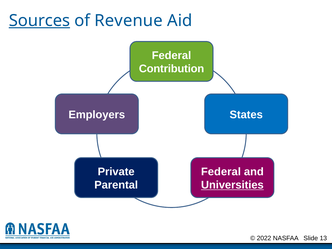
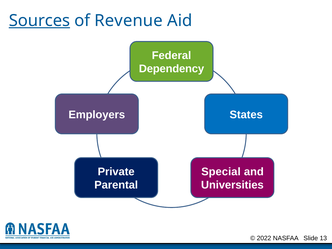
Contribution: Contribution -> Dependency
Federal at (221, 172): Federal -> Special
Universities underline: present -> none
